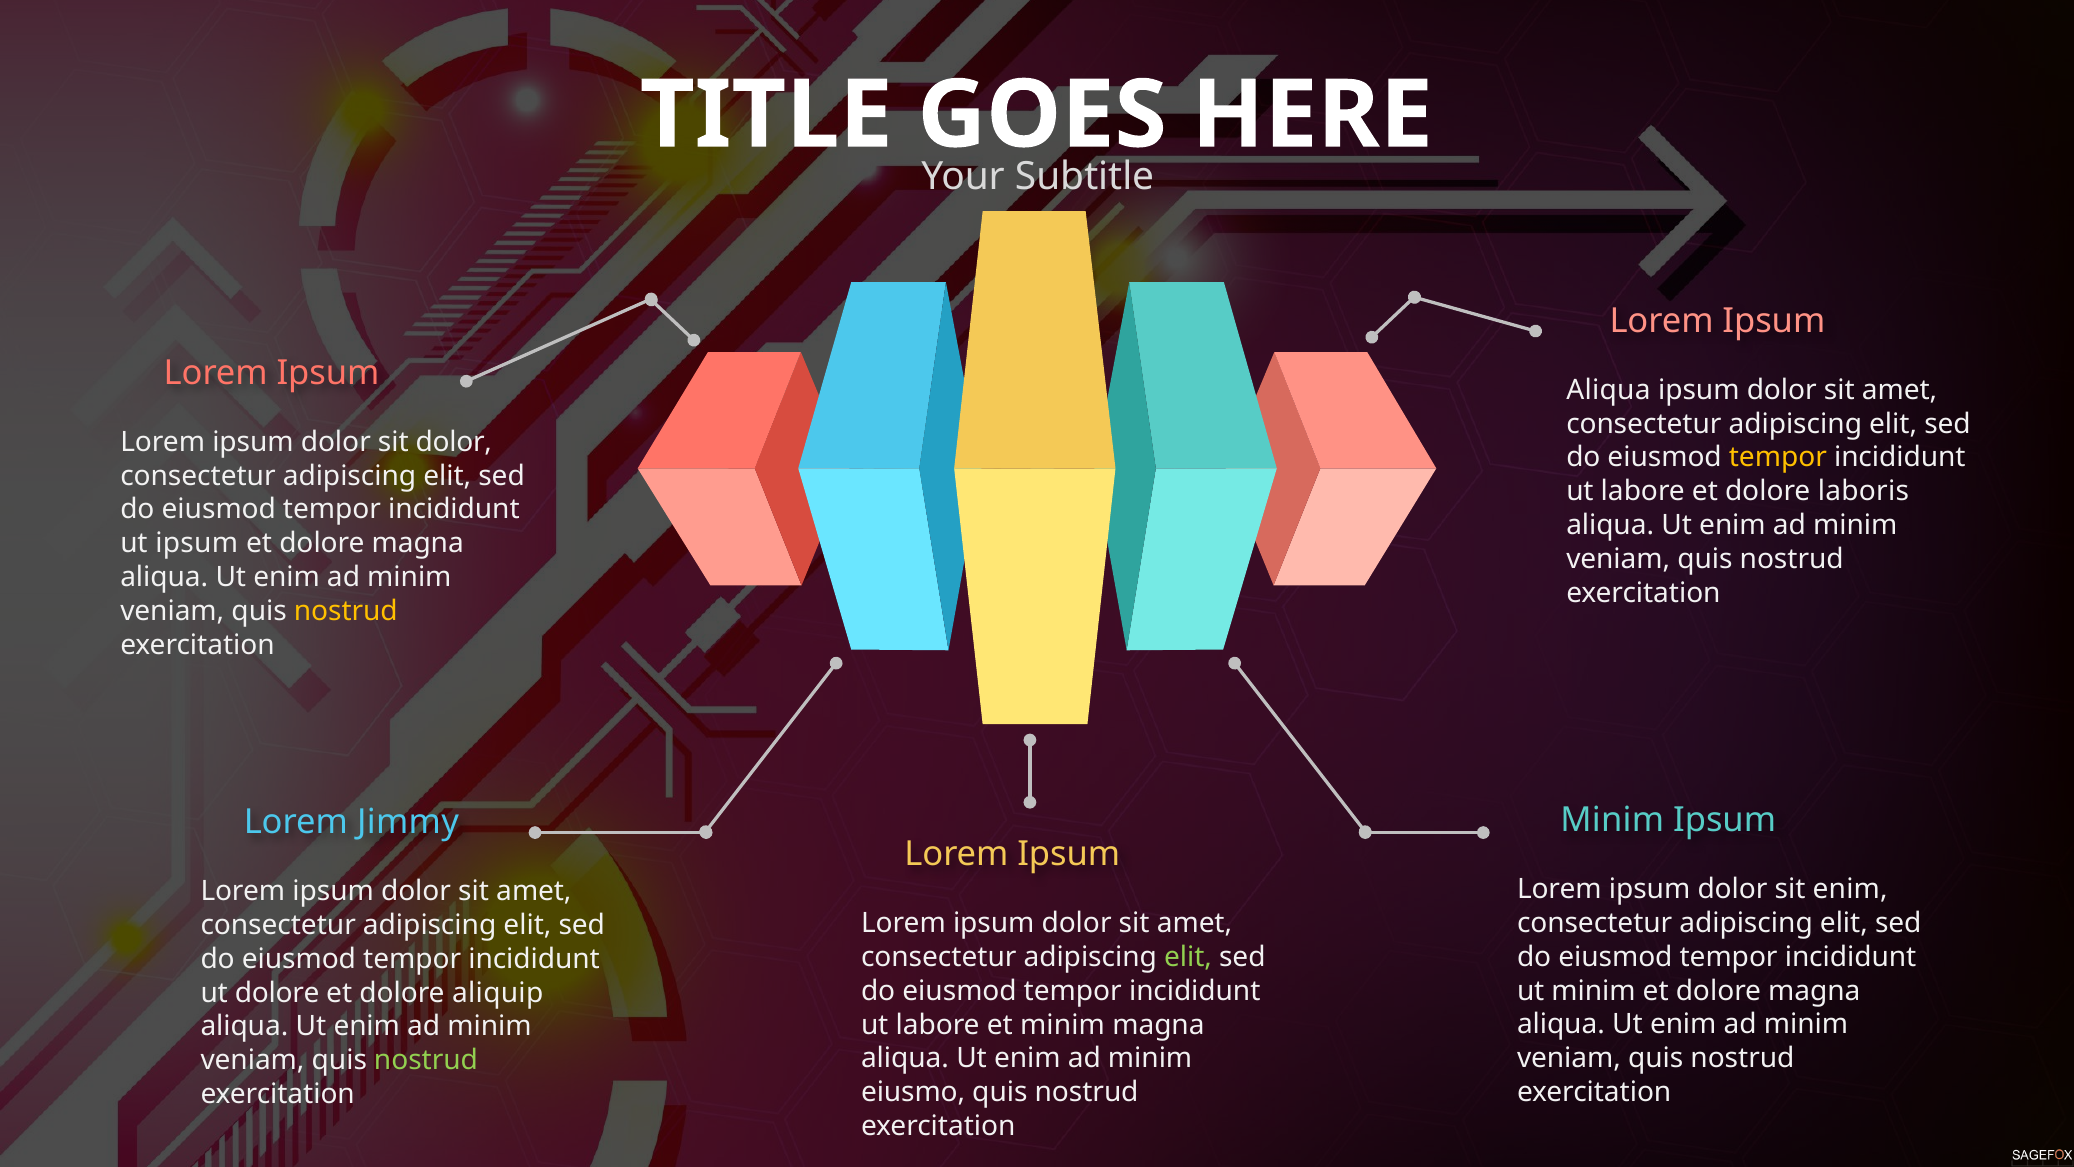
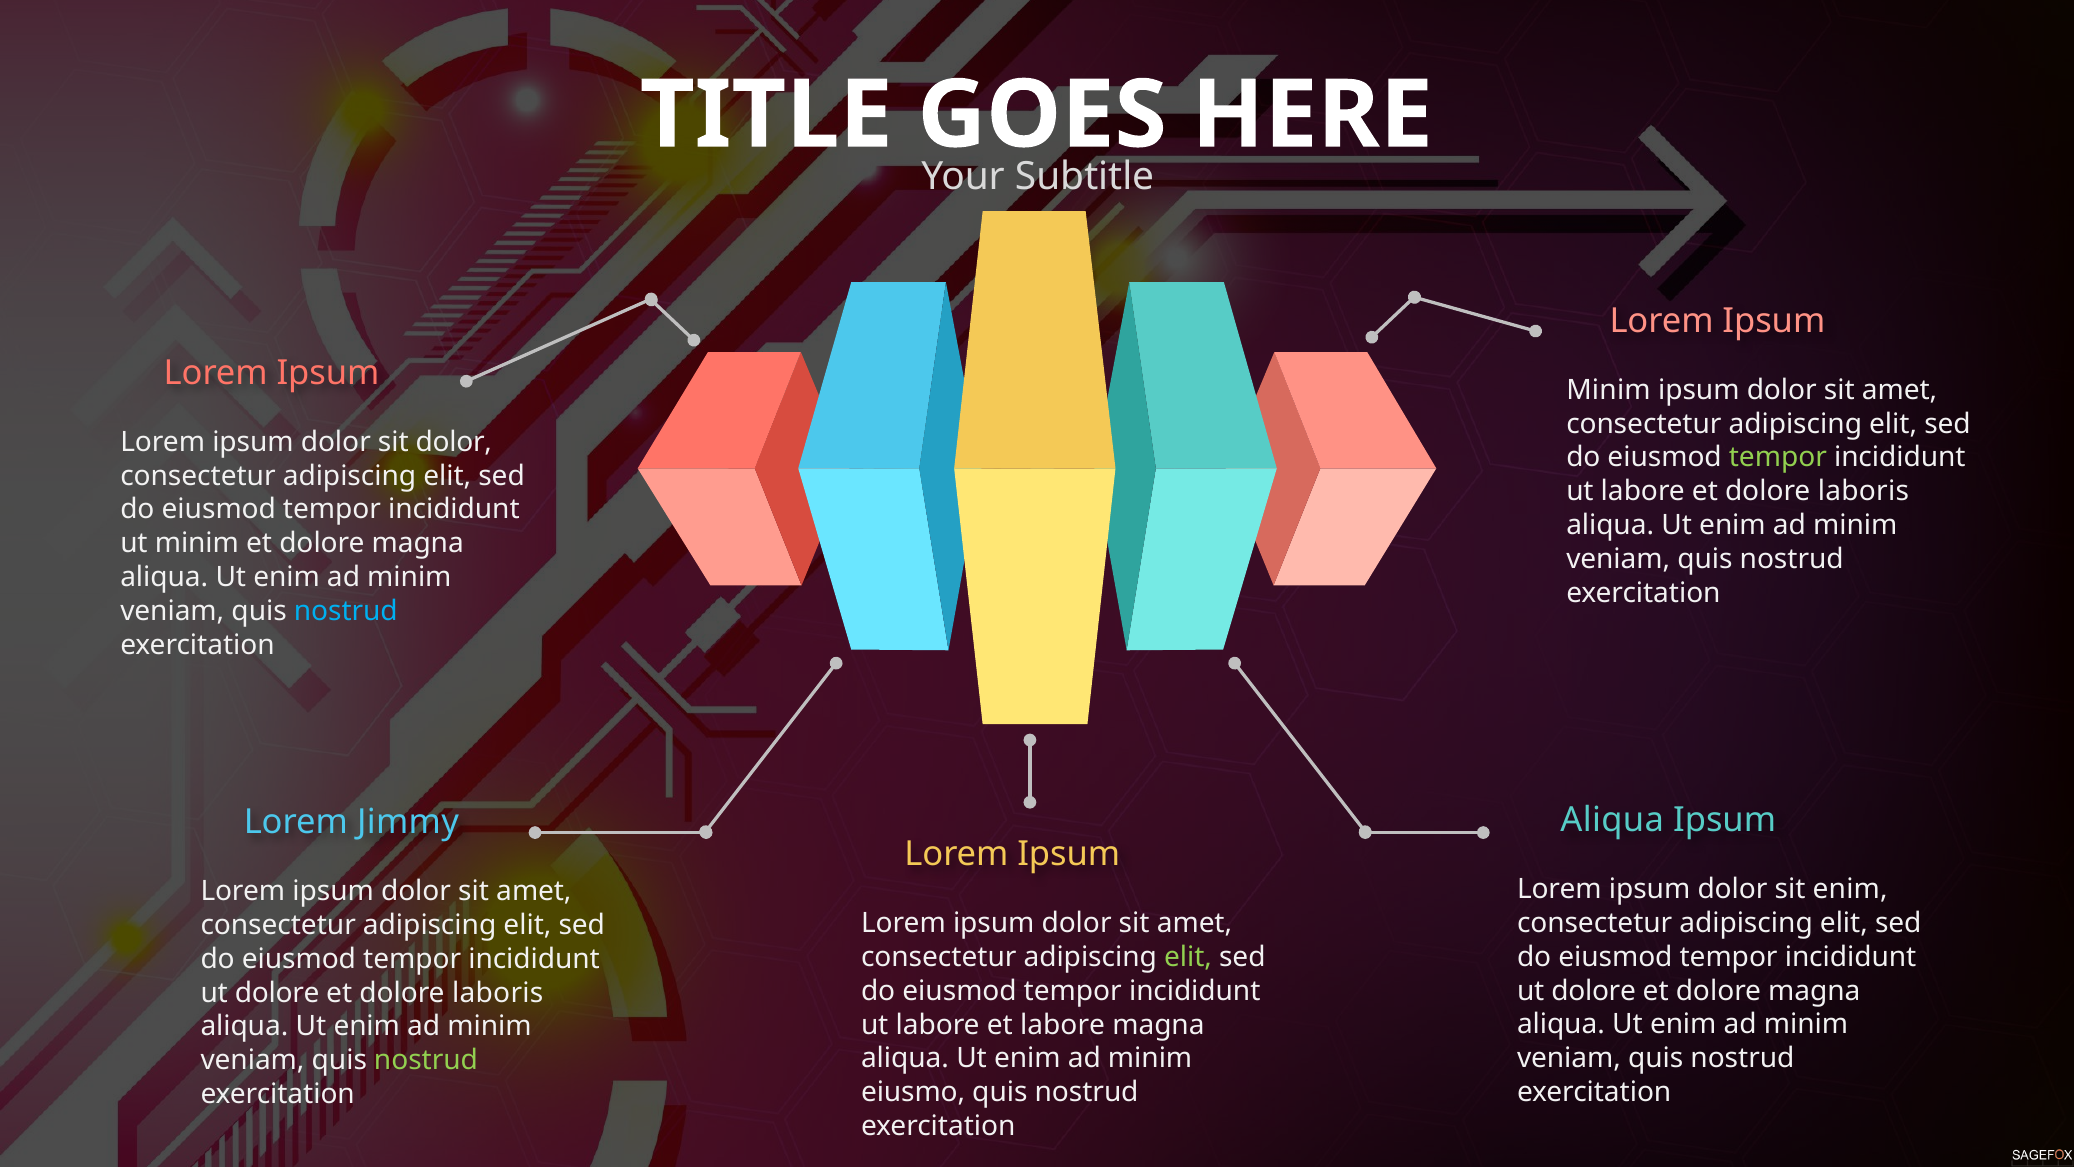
Aliqua at (1608, 390): Aliqua -> Minim
tempor at (1778, 458) colour: yellow -> light green
ut ipsum: ipsum -> minim
nostrud at (346, 611) colour: yellow -> light blue
Minim at (1612, 820): Minim -> Aliqua
minim at (1594, 990): minim -> dolore
aliquip at (498, 992): aliquip -> laboris
et minim: minim -> labore
